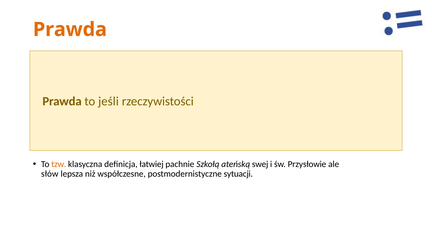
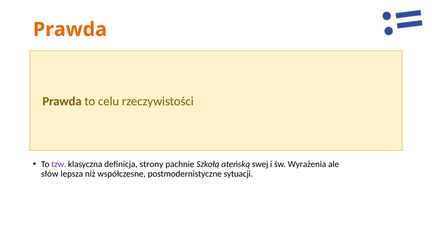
jeśli: jeśli -> celu
tzw colour: orange -> purple
łatwiej: łatwiej -> strony
Przysłowie: Przysłowie -> Wyrażenia
